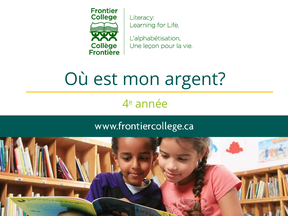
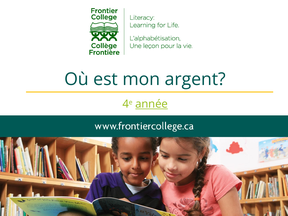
année underline: none -> present
